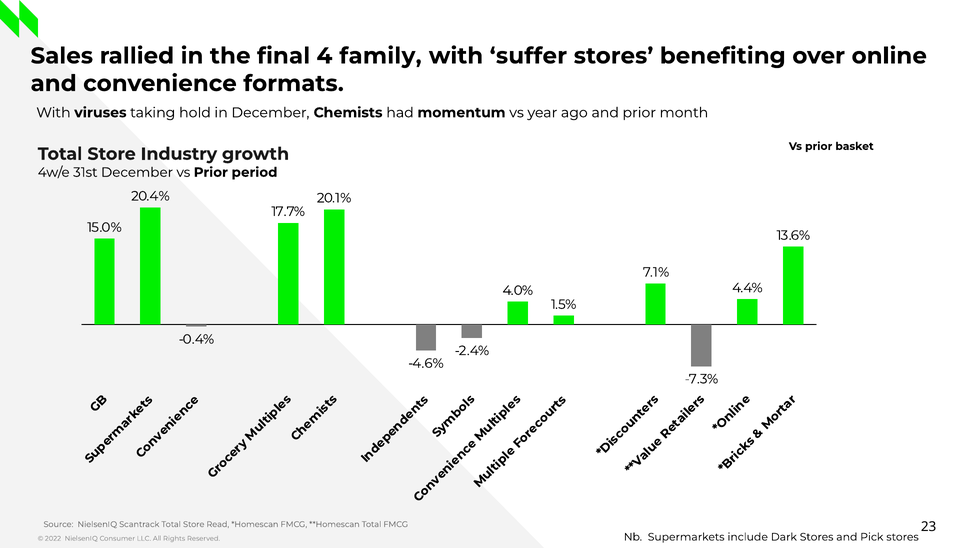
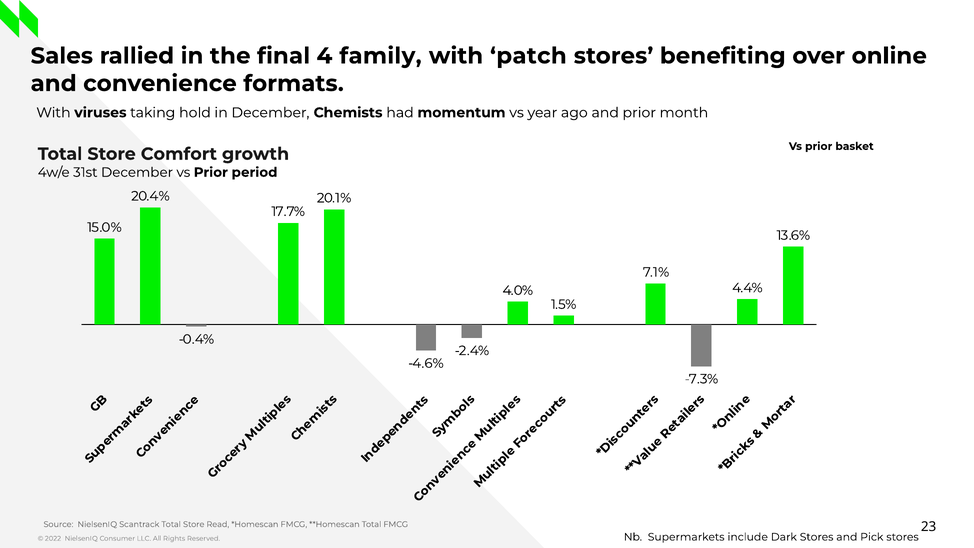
suffer: suffer -> patch
Industry: Industry -> Comfort
